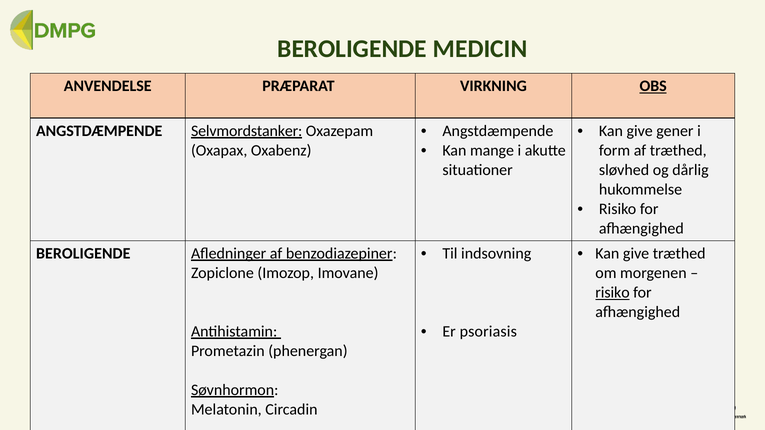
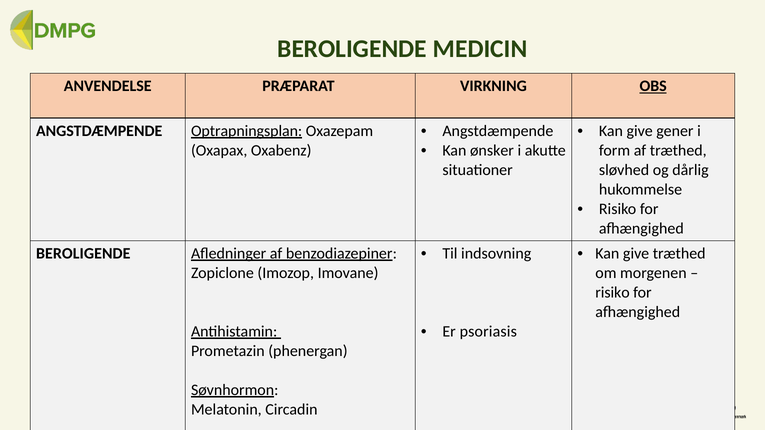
Selvmordstanker: Selvmordstanker -> Optrapningsplan
mange: mange -> ønsker
risiko at (613, 293) underline: present -> none
